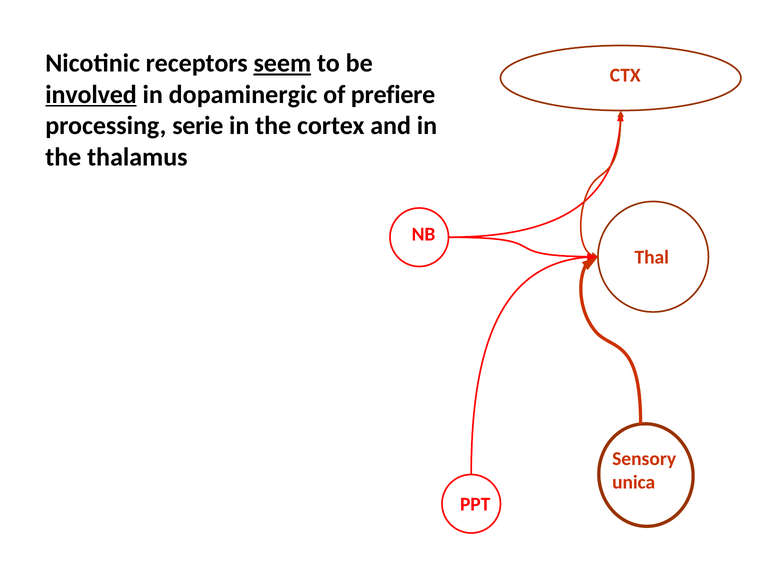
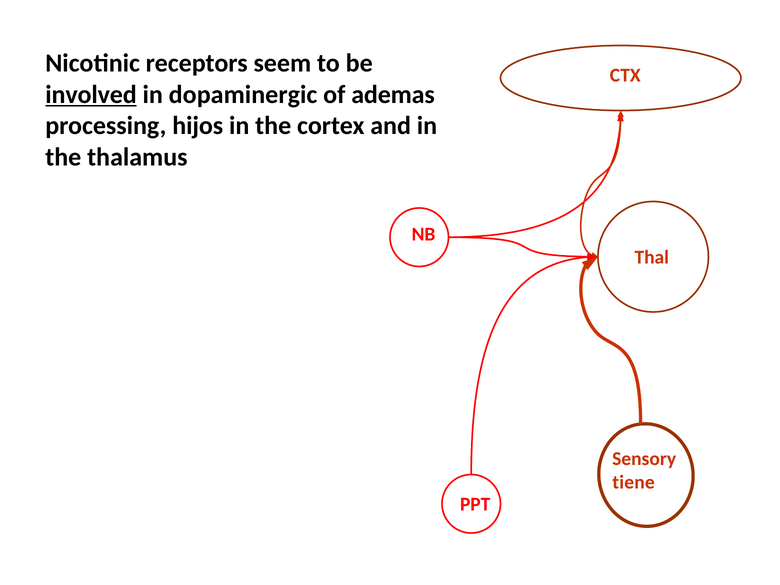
seem underline: present -> none
prefiere: prefiere -> ademas
serie: serie -> hijos
unica: unica -> tiene
